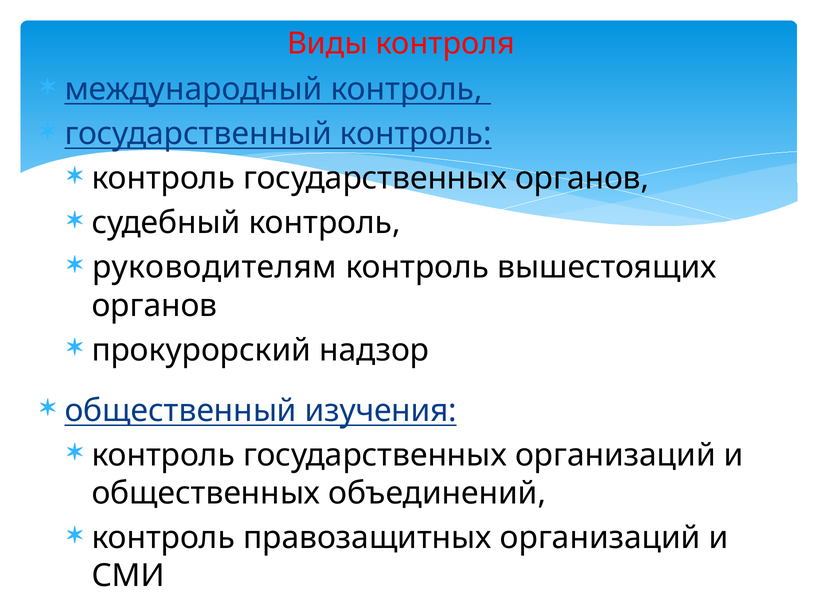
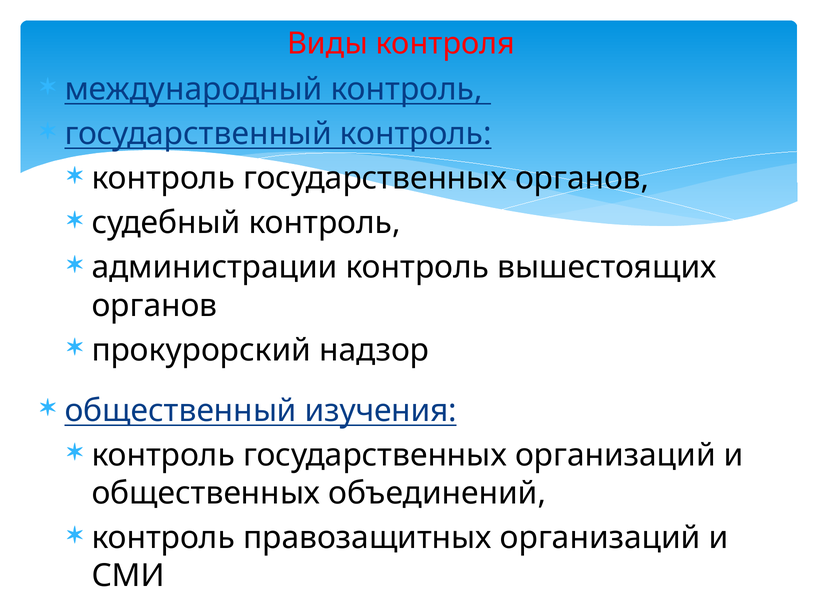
руководителям: руководителям -> администрации
